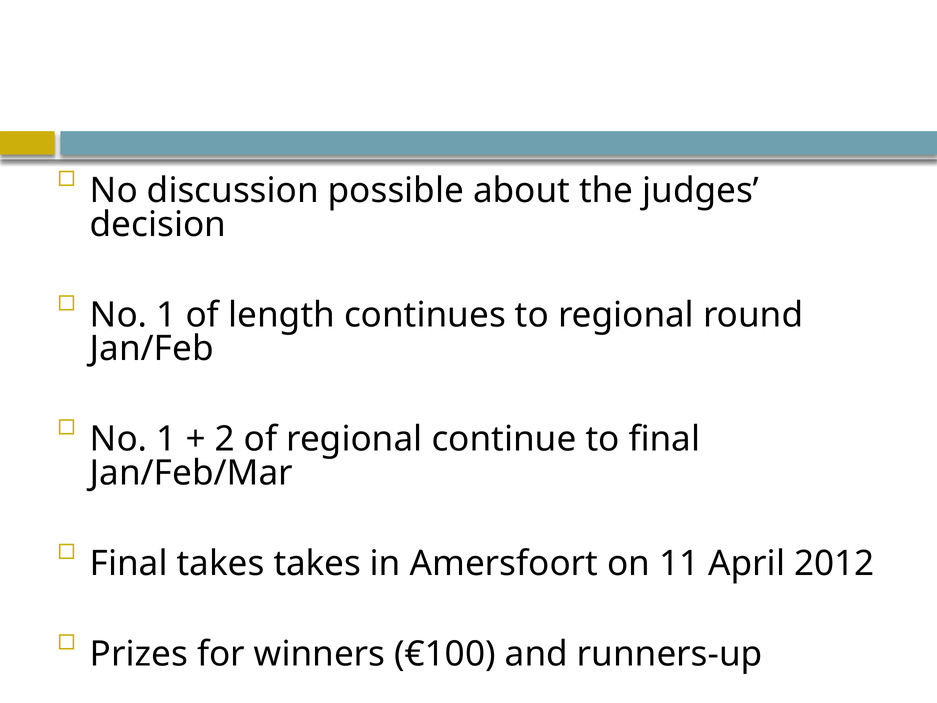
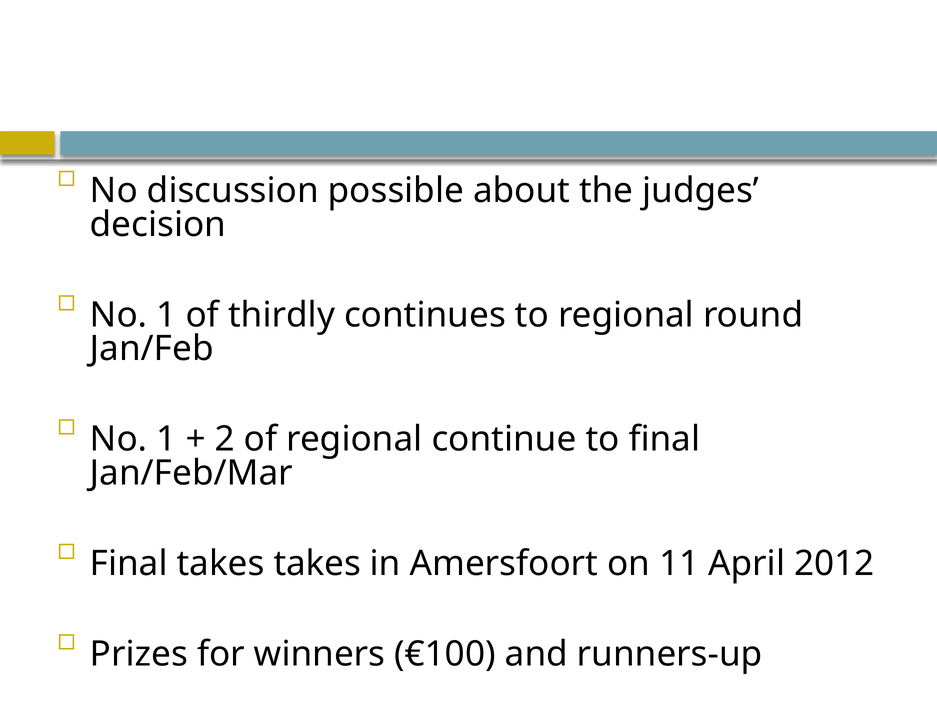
length: length -> thirdly
